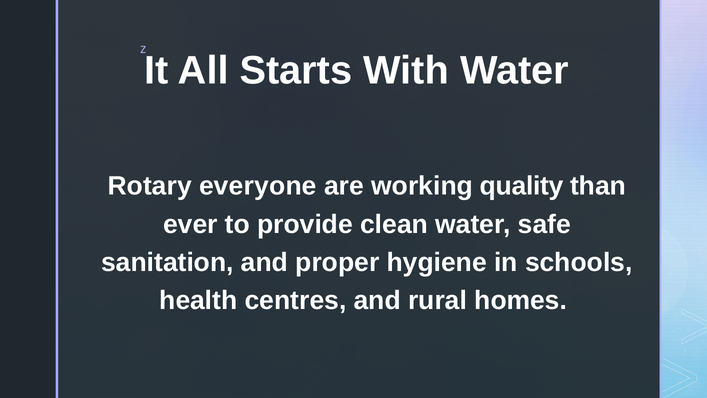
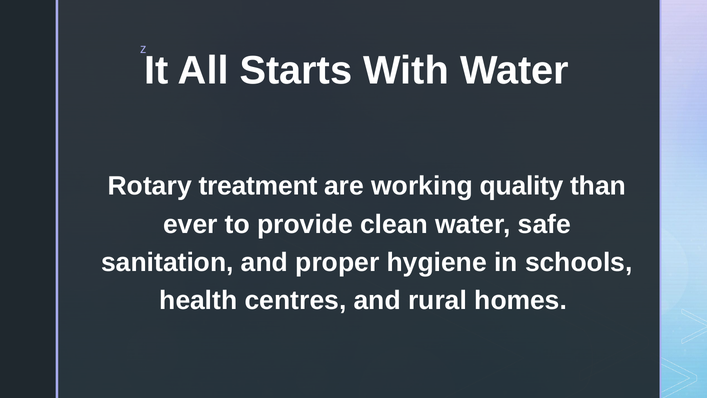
everyone: everyone -> treatment
